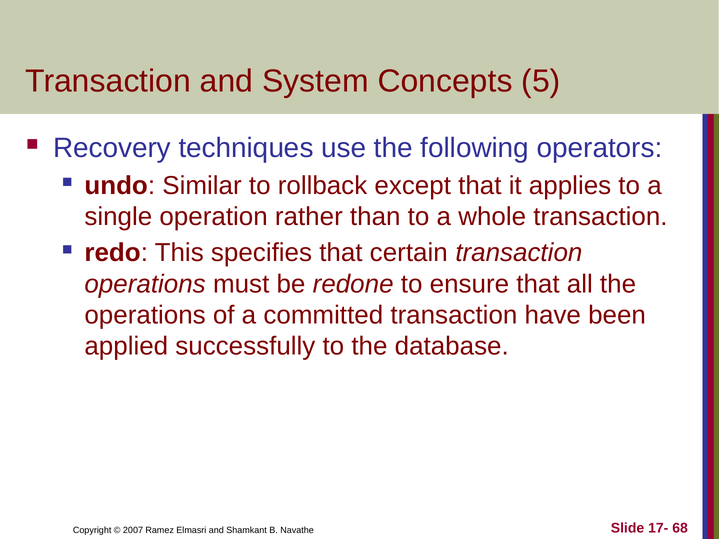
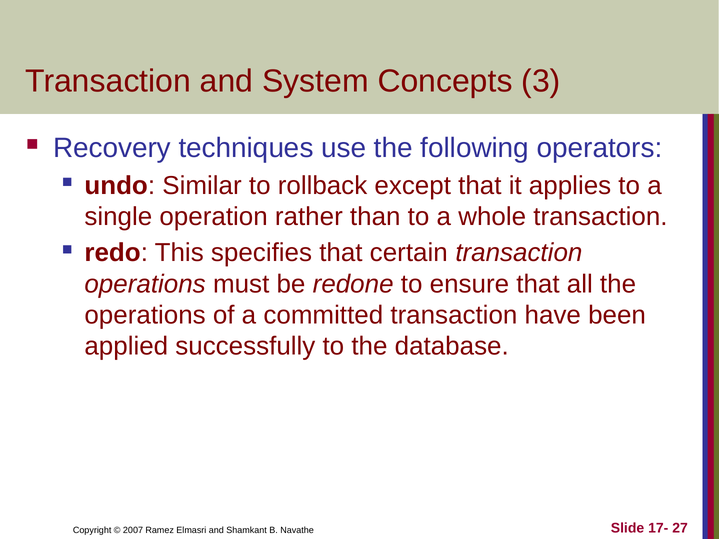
5: 5 -> 3
68: 68 -> 27
